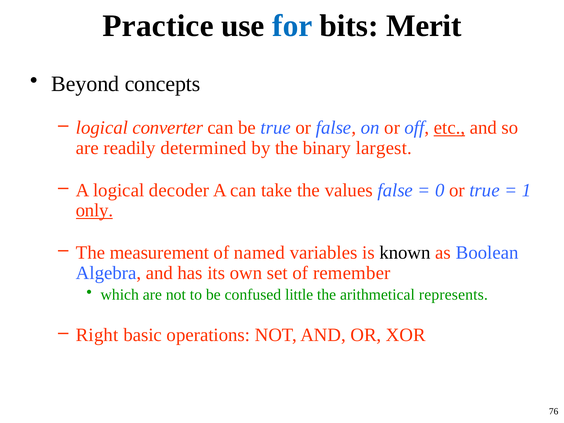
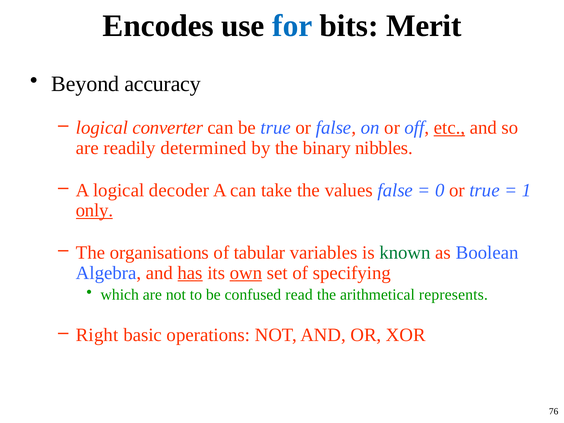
Practice: Practice -> Encodes
concepts: concepts -> accuracy
largest: largest -> nibbles
measurement: measurement -> organisations
named: named -> tabular
known colour: black -> green
has underline: none -> present
own underline: none -> present
remember: remember -> specifying
little: little -> read
